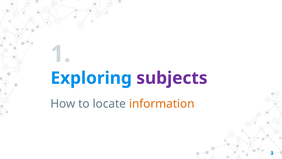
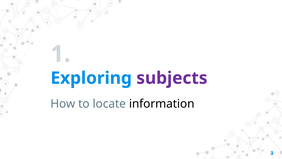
information colour: orange -> black
